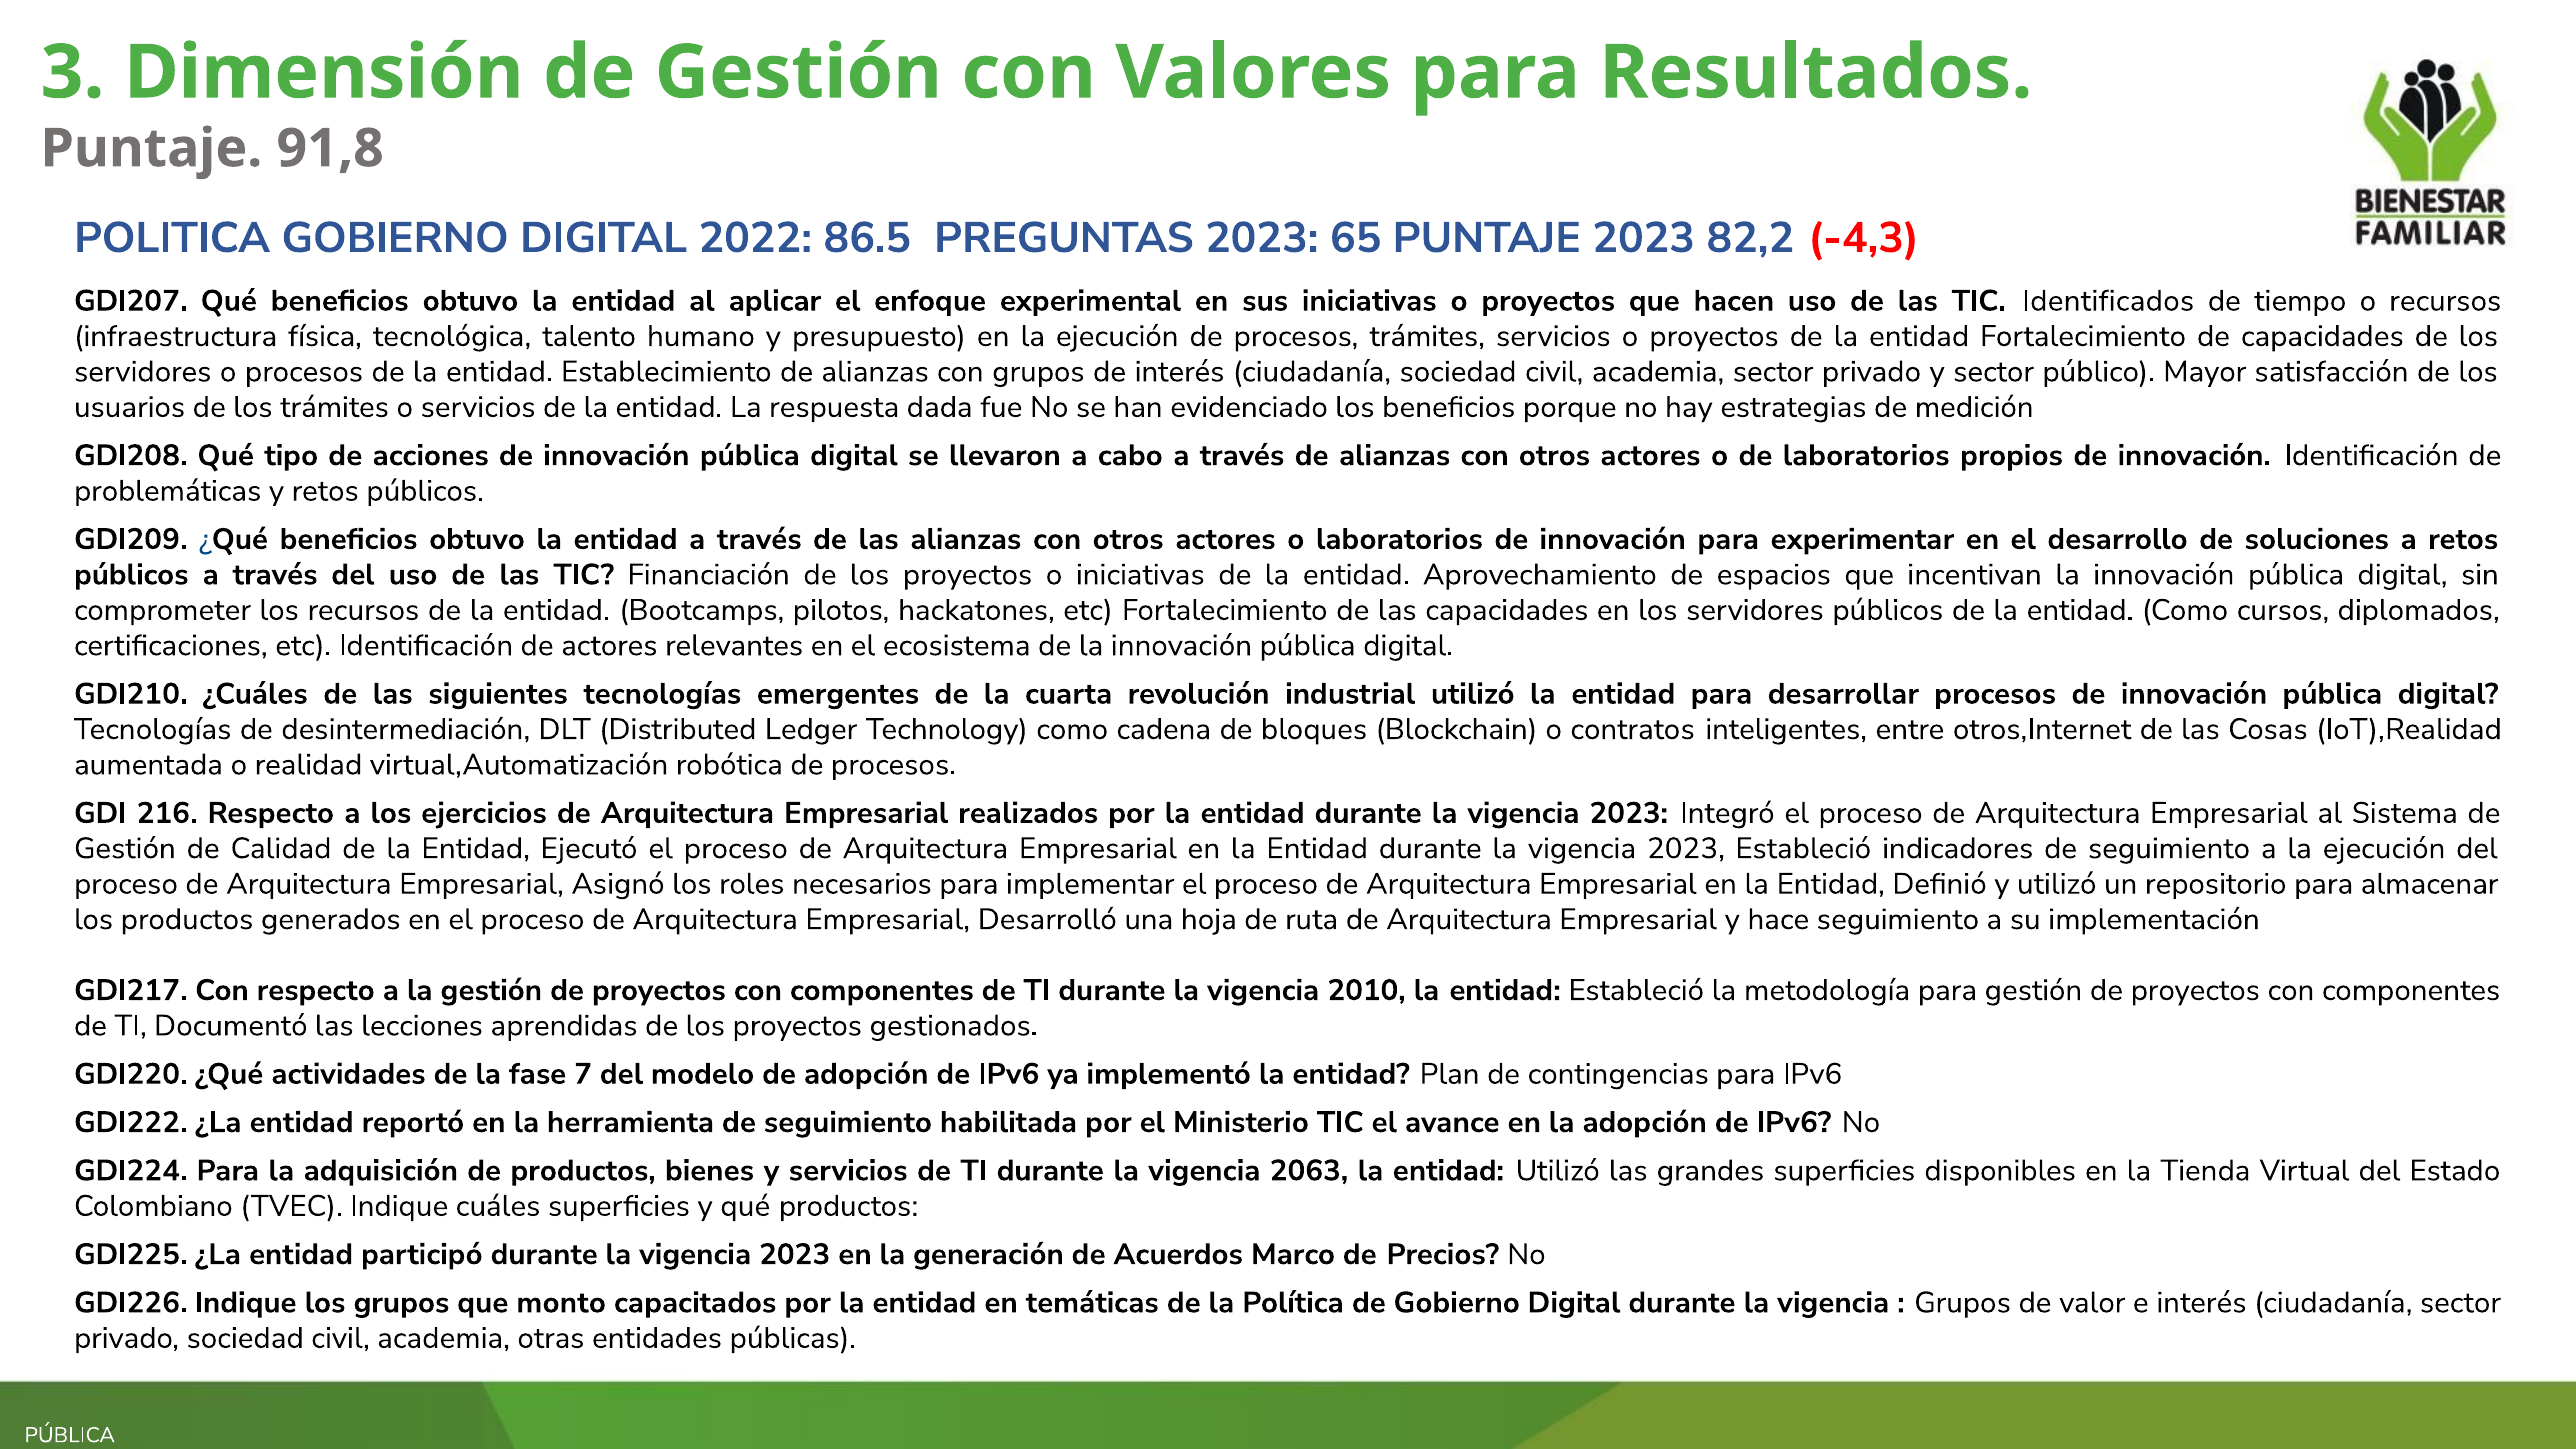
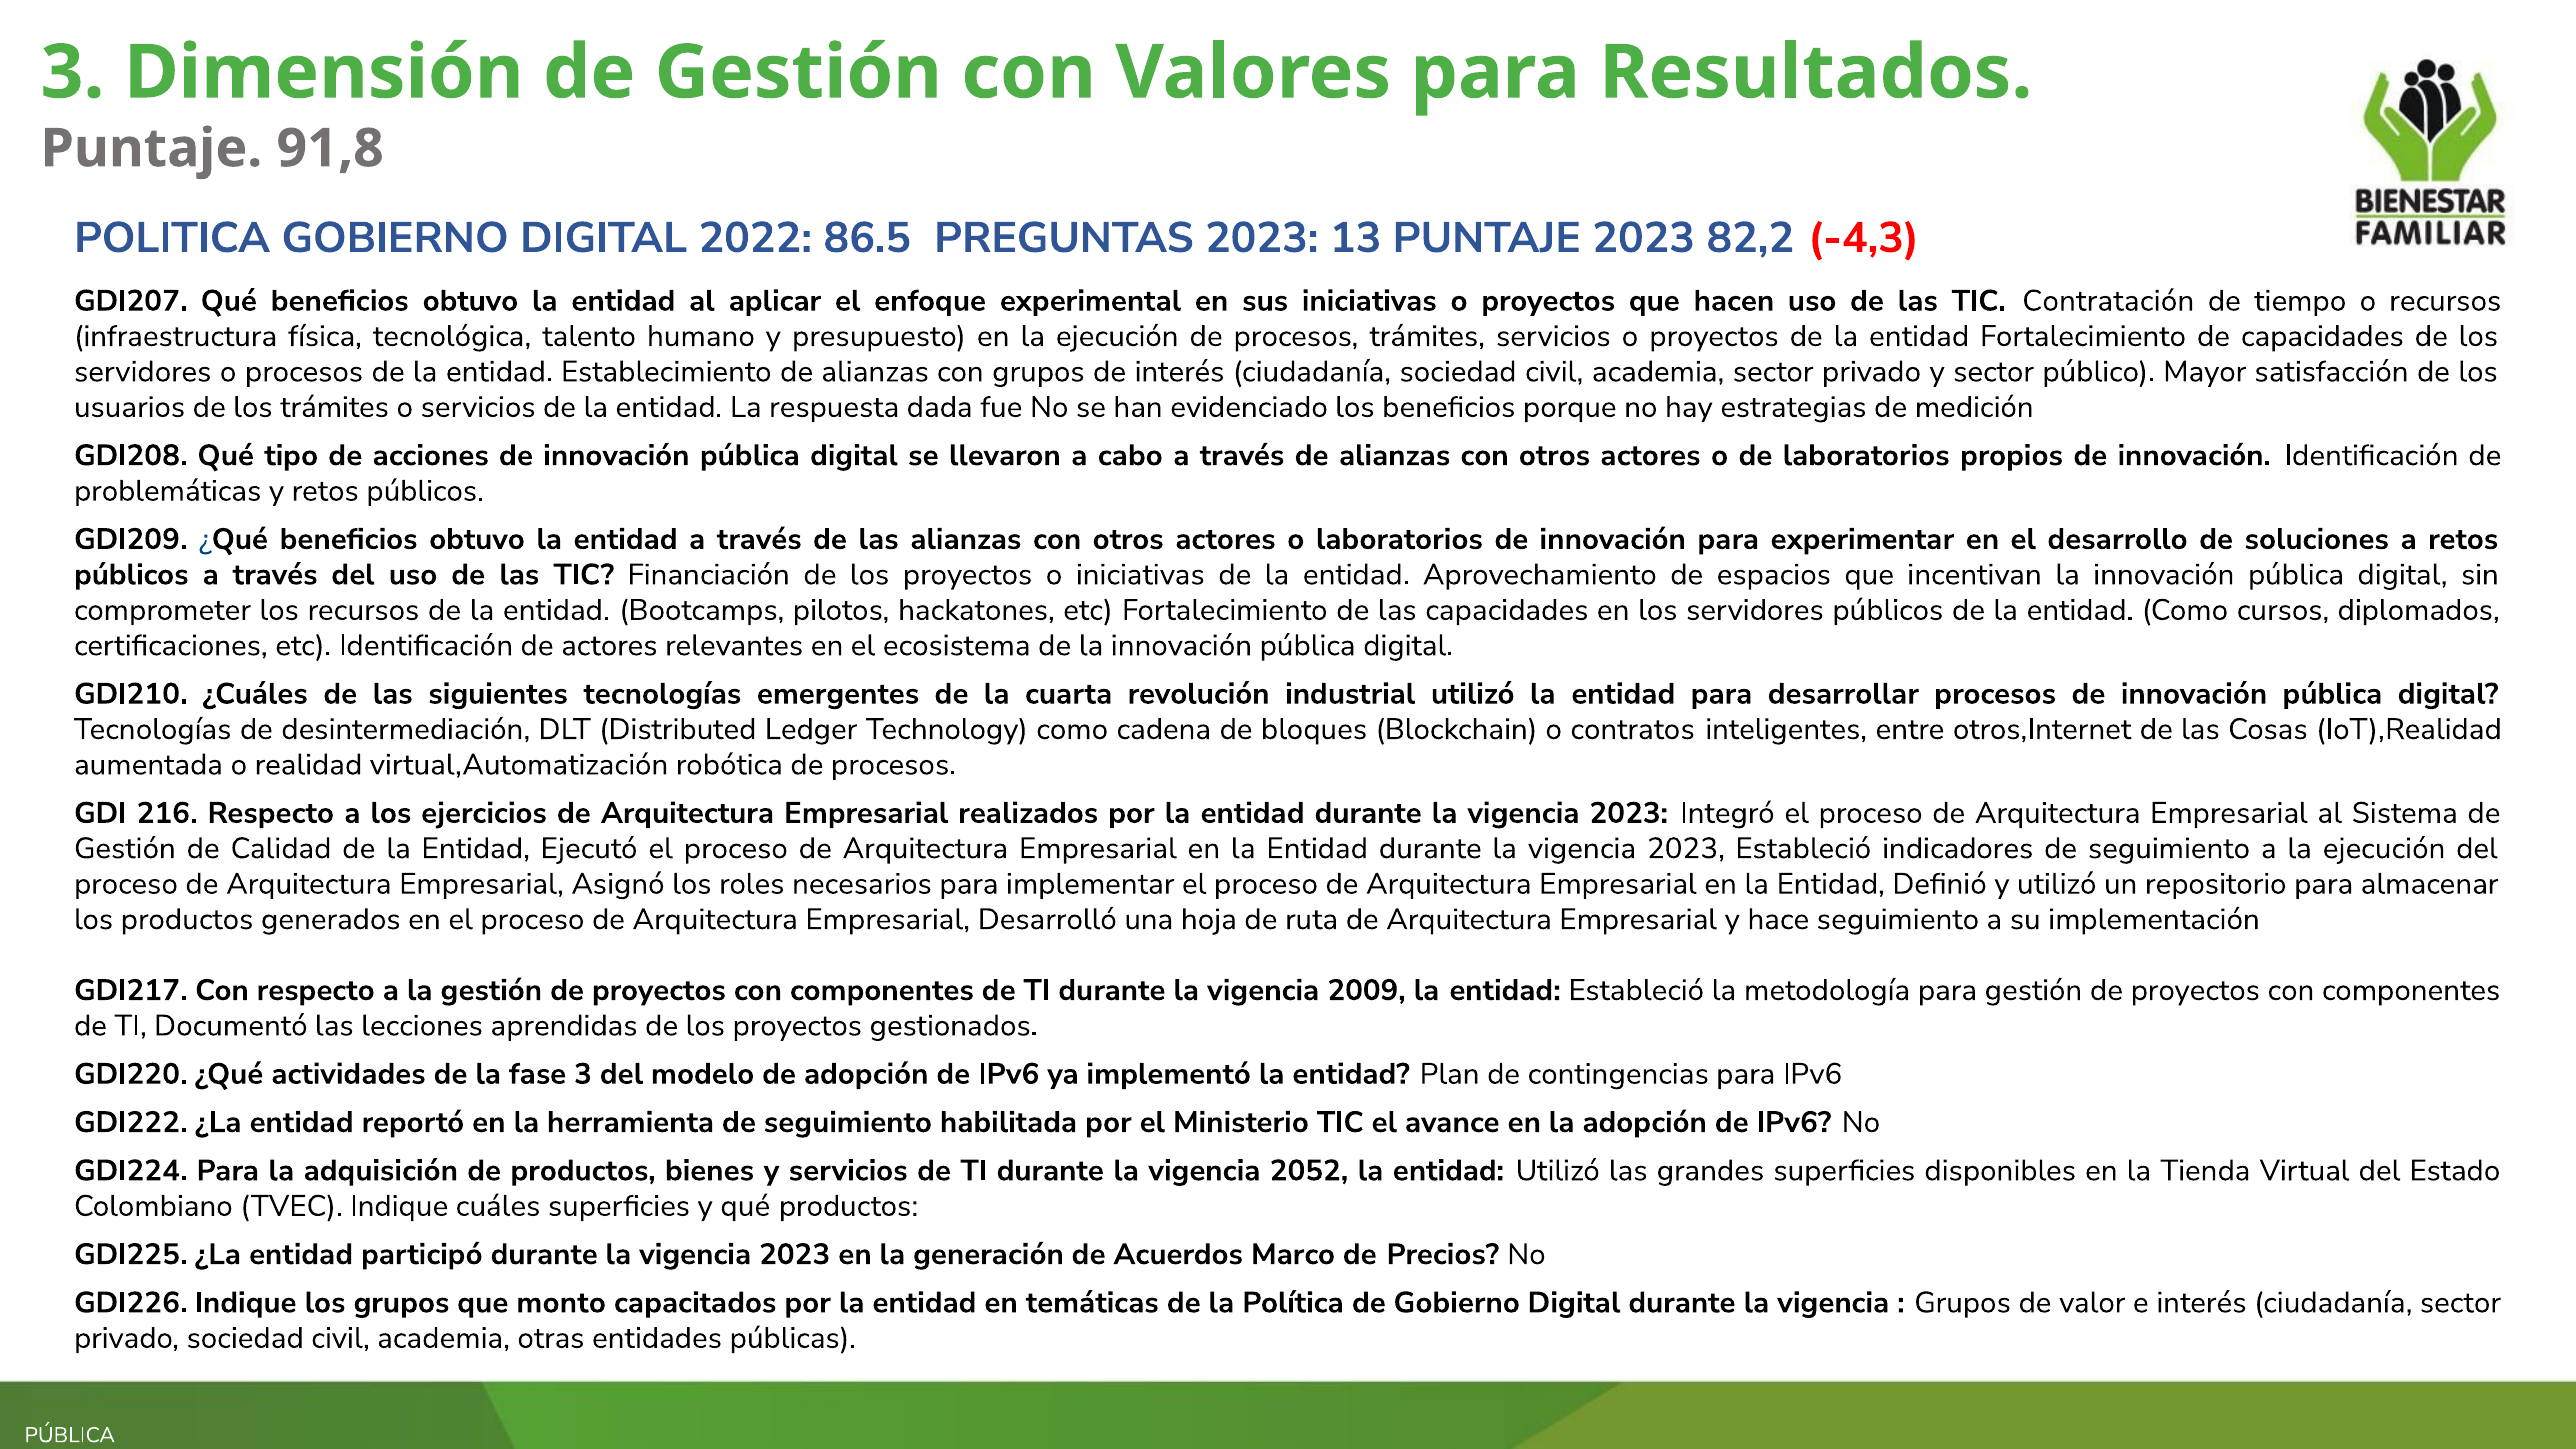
65: 65 -> 13
Identificados: Identificados -> Contratación
2010: 2010 -> 2009
fase 7: 7 -> 3
2063: 2063 -> 2052
